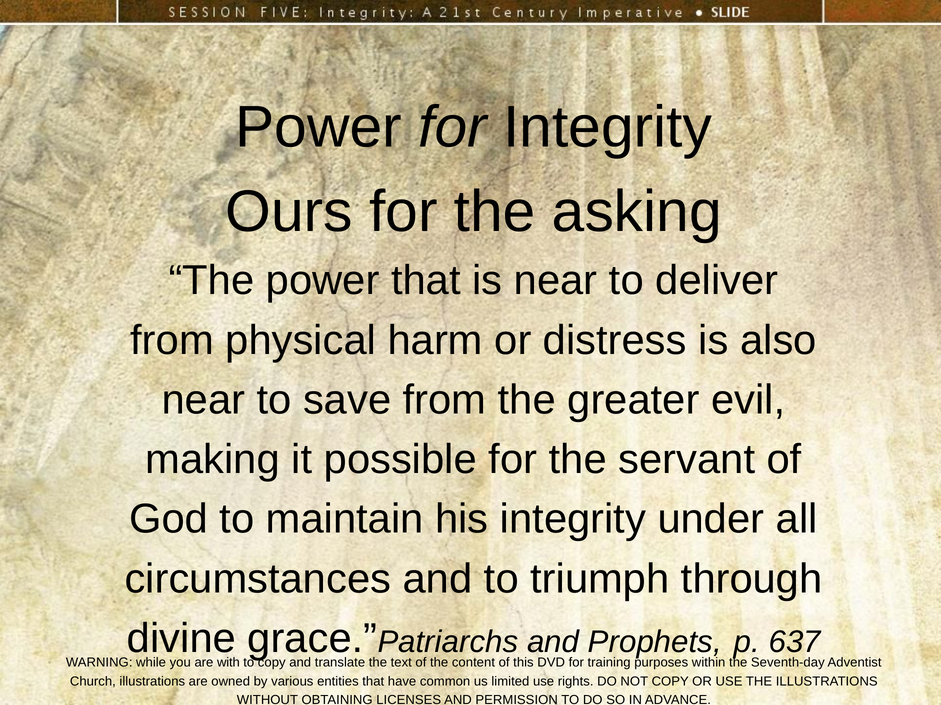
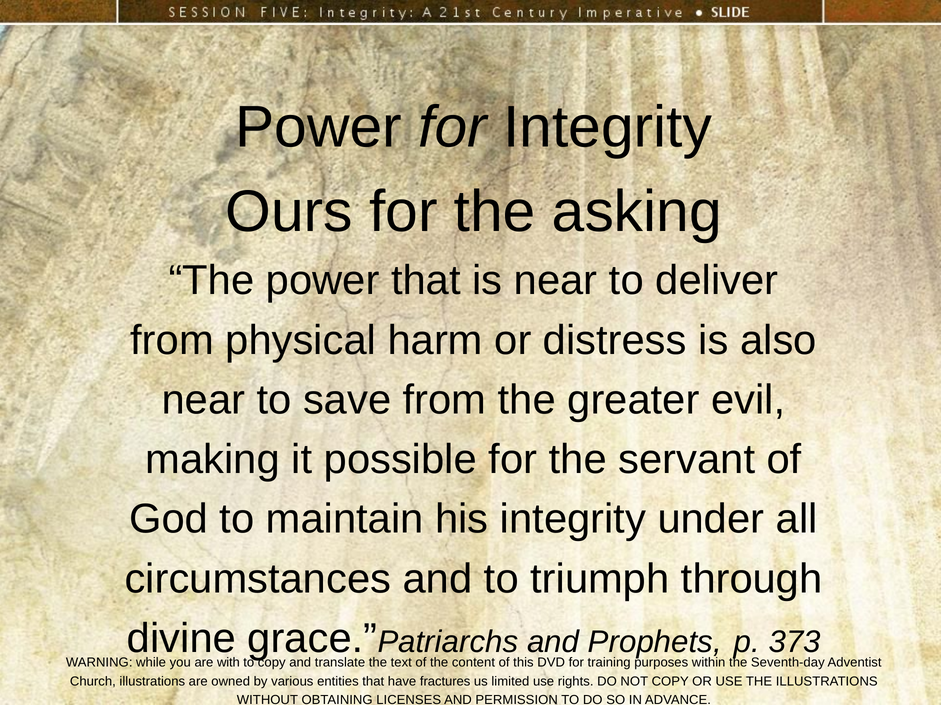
637: 637 -> 373
common: common -> fractures
